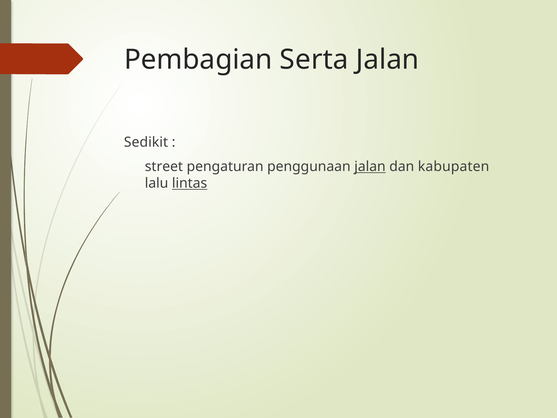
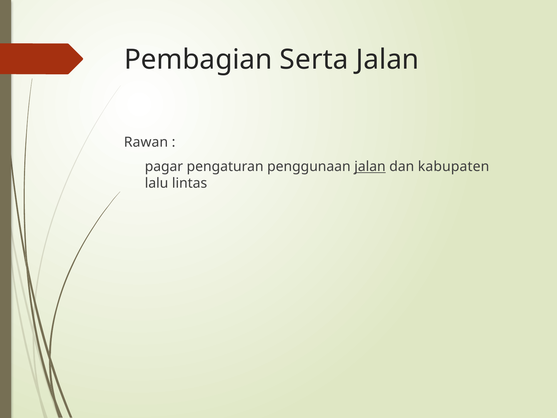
Sedikit: Sedikit -> Rawan
street: street -> pagar
lintas underline: present -> none
